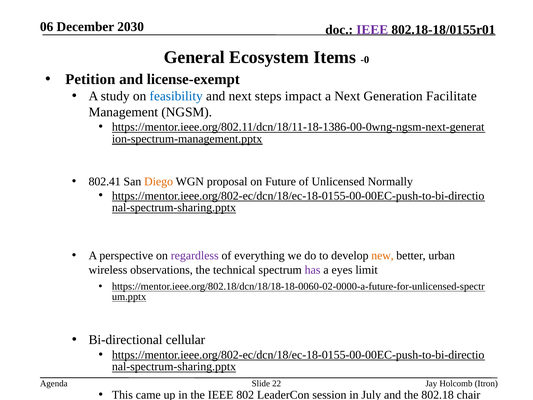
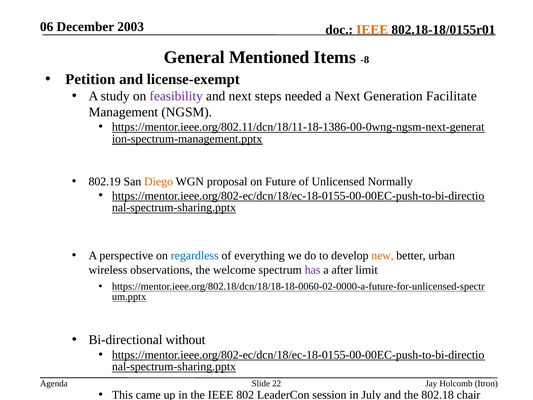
2030: 2030 -> 2003
IEEE at (372, 30) colour: purple -> orange
Ecosystem: Ecosystem -> Mentioned
-0: -0 -> -8
feasibility colour: blue -> purple
impact: impact -> needed
802.41: 802.41 -> 802.19
regardless colour: purple -> blue
technical: technical -> welcome
eyes: eyes -> after
cellular: cellular -> without
